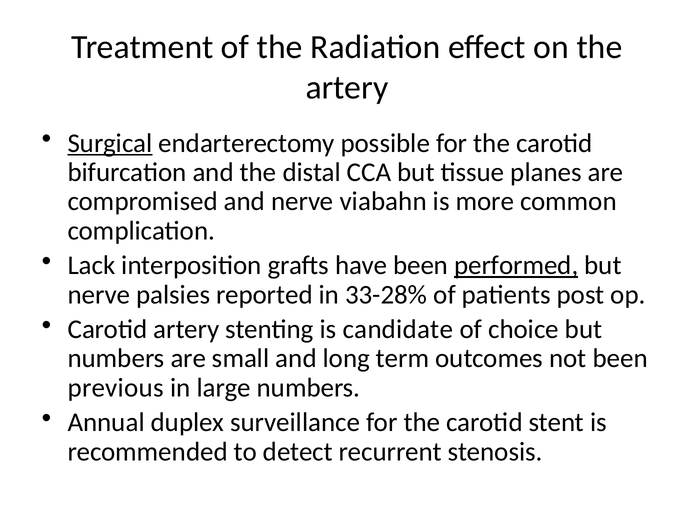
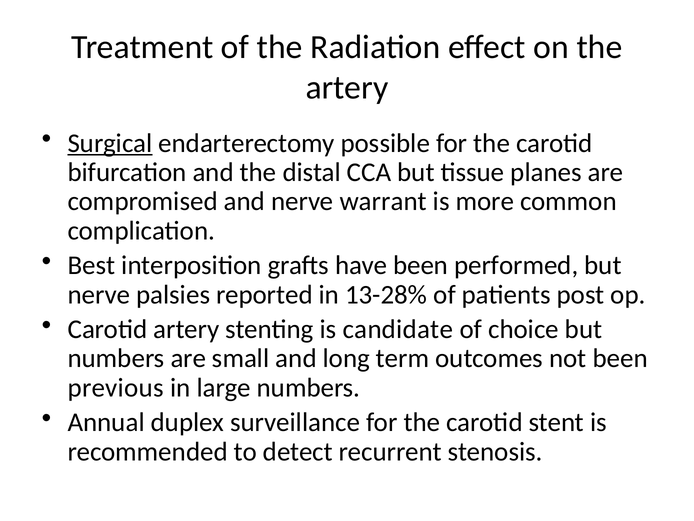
viabahn: viabahn -> warrant
Lack: Lack -> Best
performed underline: present -> none
33-28%: 33-28% -> 13-28%
